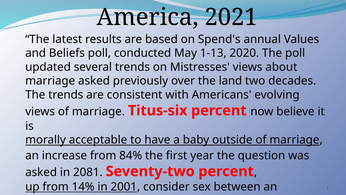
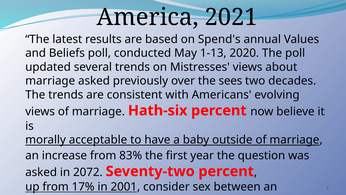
land: land -> sees
Titus-six: Titus-six -> Hath-six
84%: 84% -> 83%
2081: 2081 -> 2072
14%: 14% -> 17%
